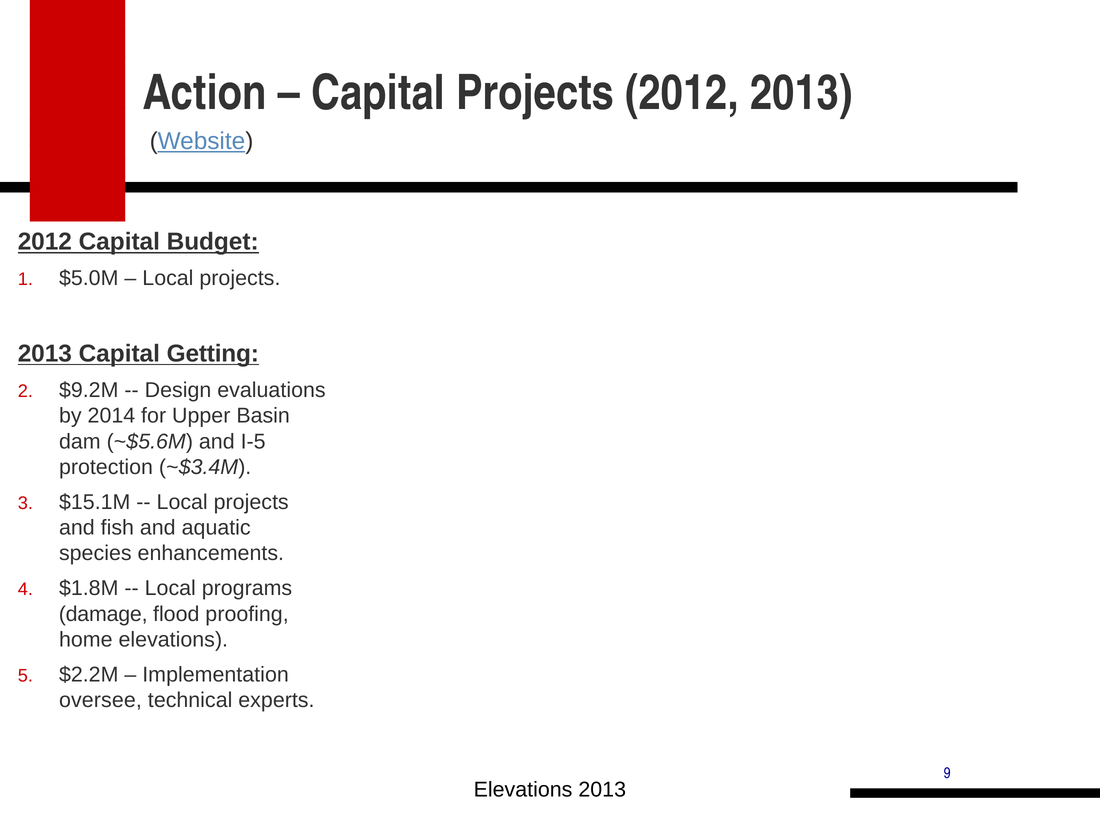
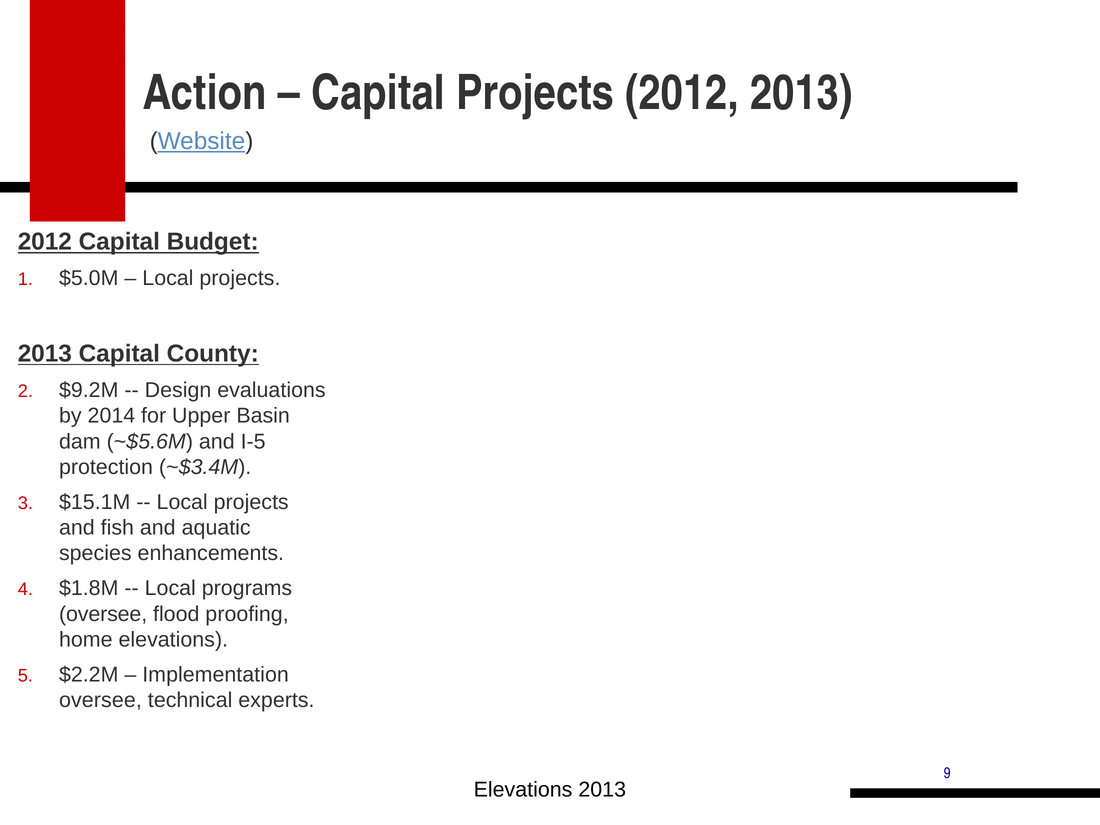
Getting: Getting -> County
damage at (103, 614): damage -> oversee
